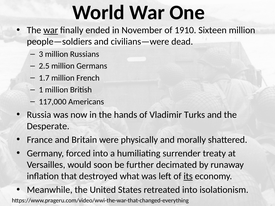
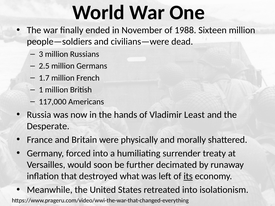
war at (51, 30) underline: present -> none
1910: 1910 -> 1988
Turks: Turks -> Least
